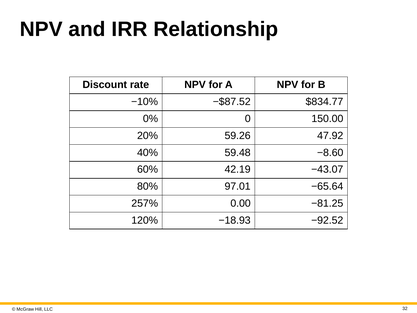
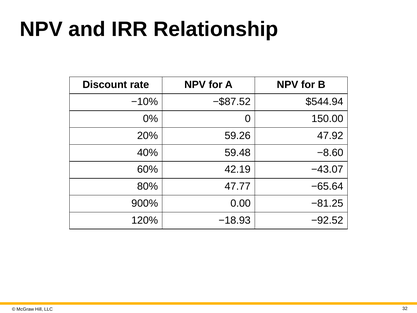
$834.77: $834.77 -> $544.94
97.01: 97.01 -> 47.77
257%: 257% -> 900%
